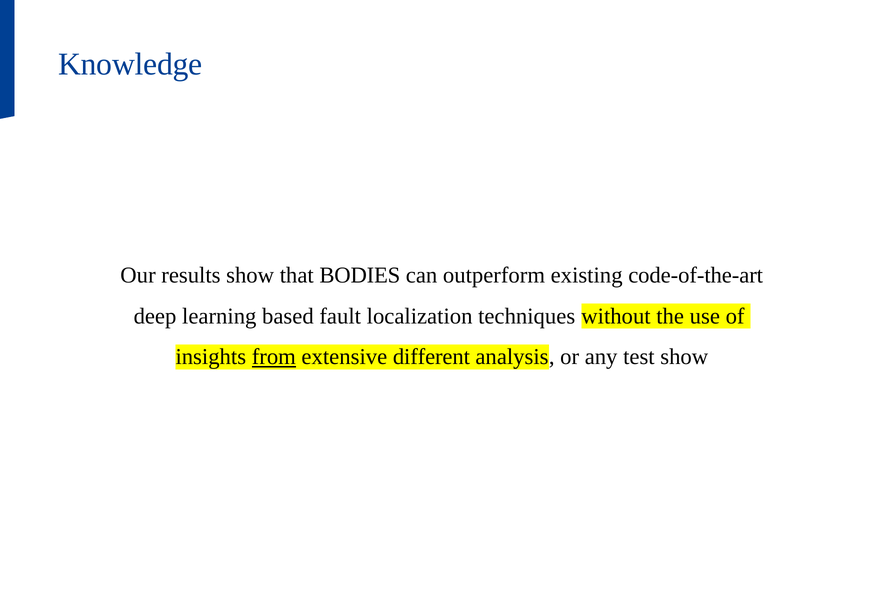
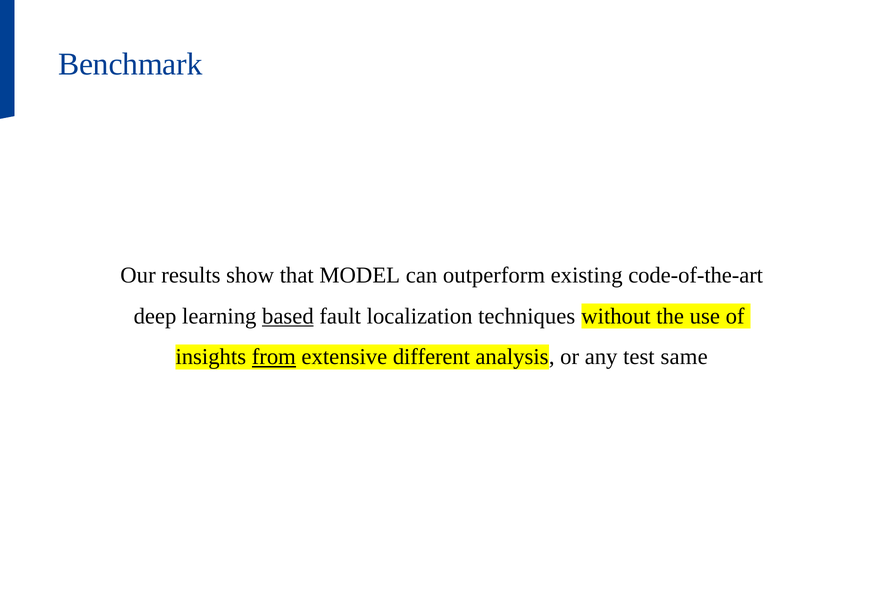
Knowledge: Knowledge -> Benchmark
BODIES: BODIES -> MODEL
based underline: none -> present
test show: show -> same
